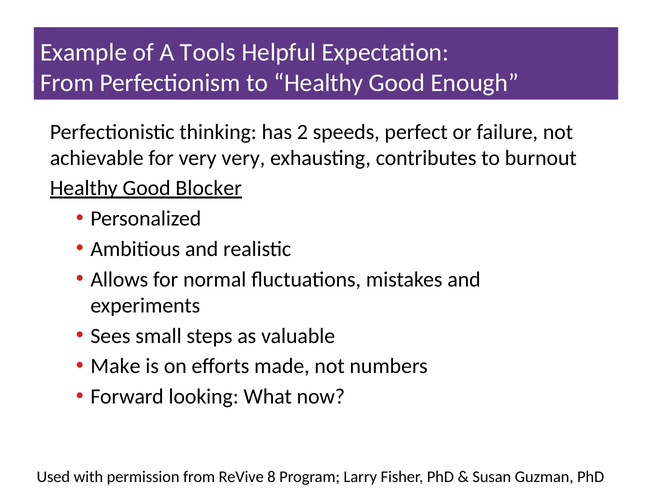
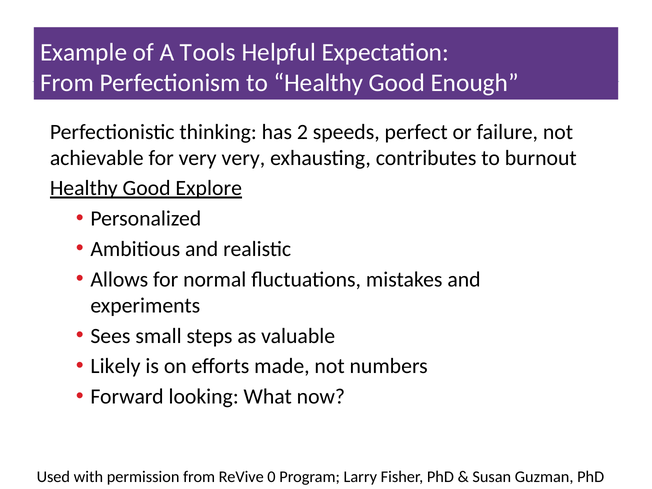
Blocker: Blocker -> Explore
Make: Make -> Likely
8: 8 -> 0
